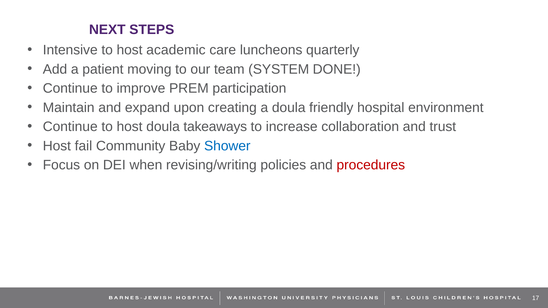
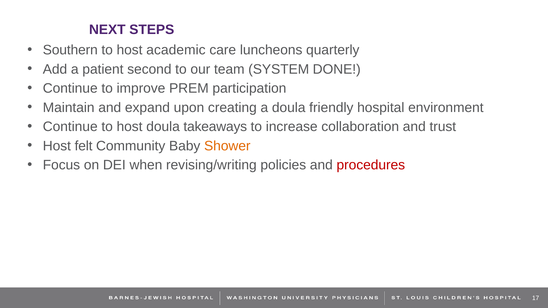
Intensive: Intensive -> Southern
moving: moving -> second
fail: fail -> felt
Shower colour: blue -> orange
